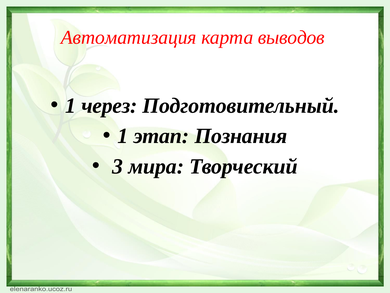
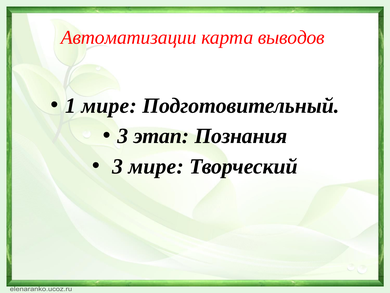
Автоматизация: Автоматизация -> Автоматизации
1 через: через -> мире
1 at (123, 136): 1 -> 3
3 мира: мира -> мире
